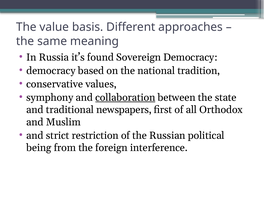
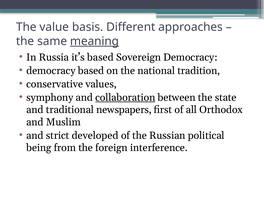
meaning underline: none -> present
it’s found: found -> based
restriction: restriction -> developed
